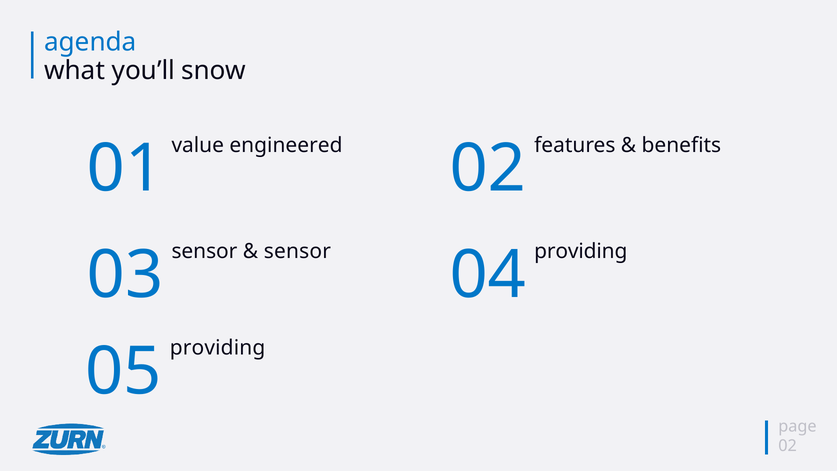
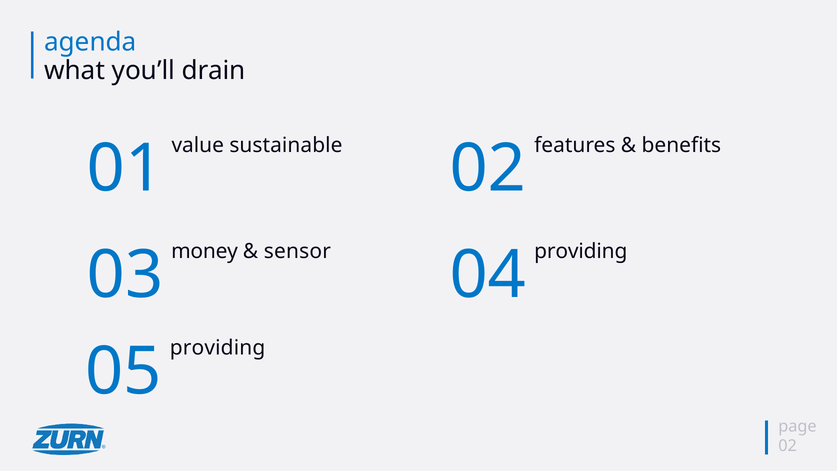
snow: snow -> drain
engineered: engineered -> sustainable
sensor at (204, 251): sensor -> money
